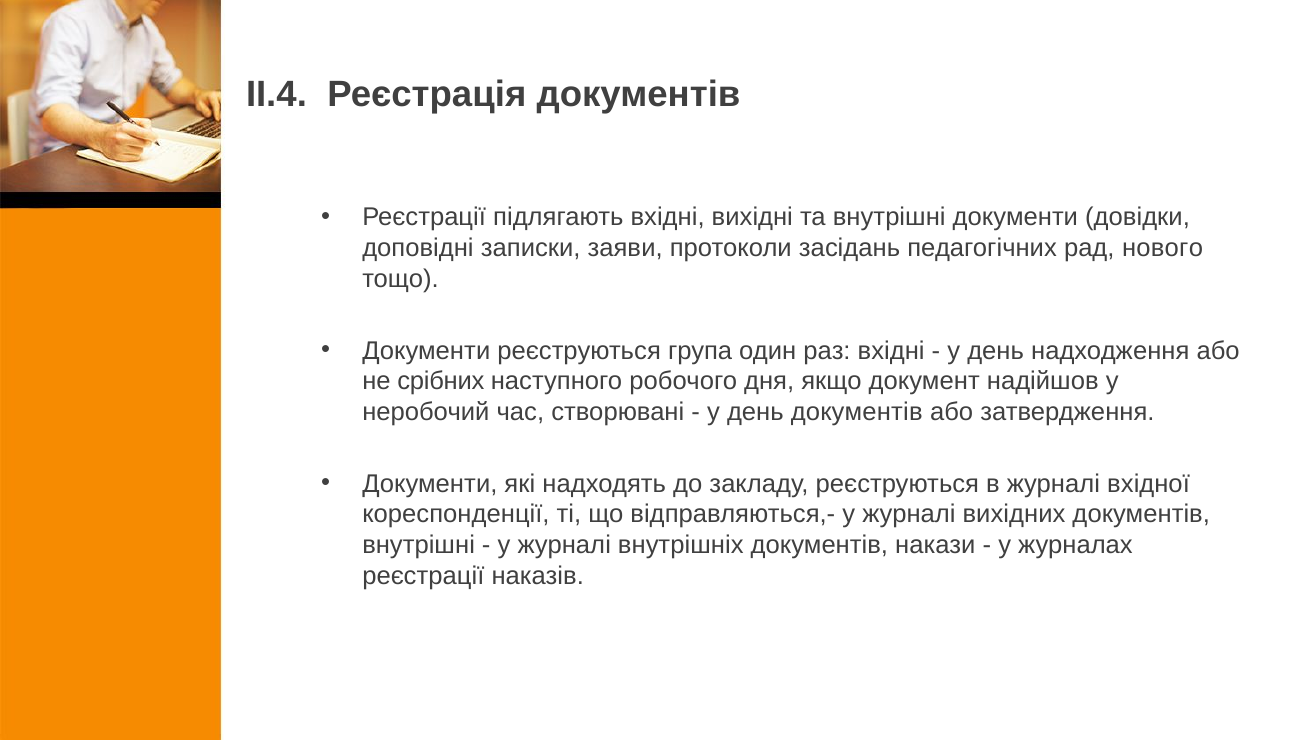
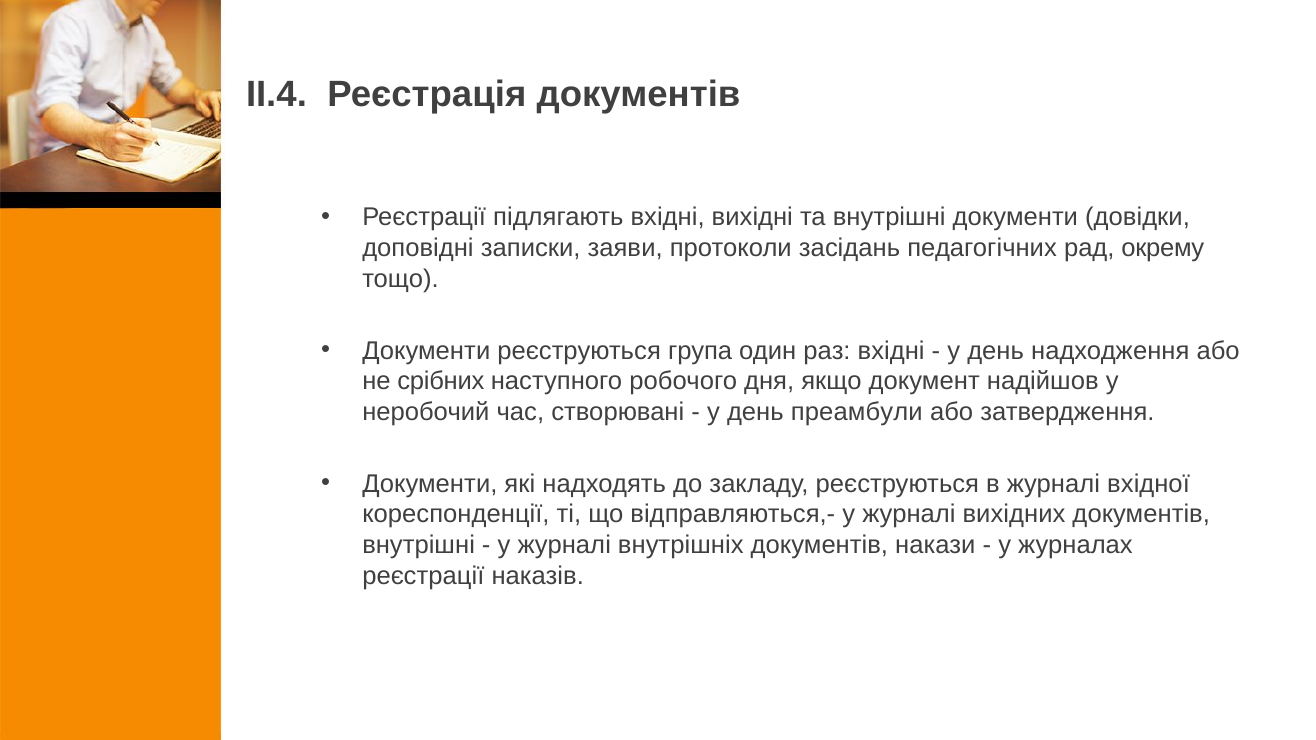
нового: нового -> окрему
день документів: документів -> преамбули
